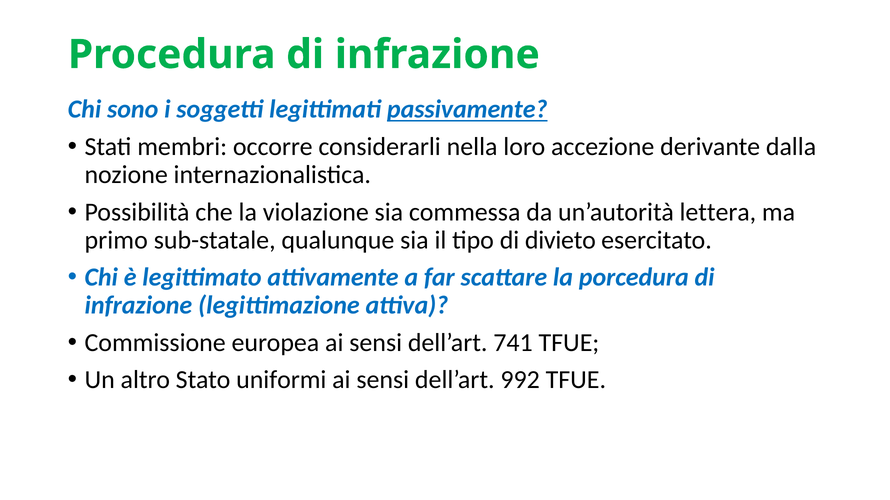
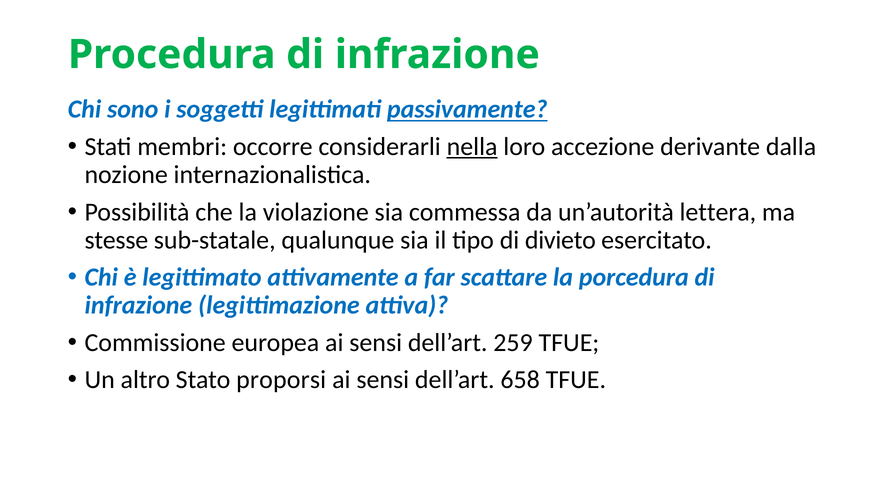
nella underline: none -> present
primo: primo -> stesse
741: 741 -> 259
uniformi: uniformi -> proporsi
992: 992 -> 658
